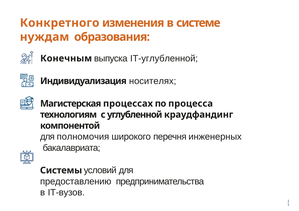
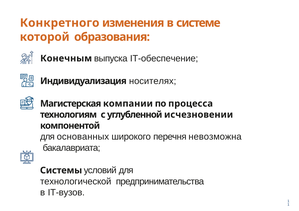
нуждам: нуждам -> которой
IT-углубленной: IT-углубленной -> IT-обеспечение
процессах: процессах -> компании
краудфандинг: краудфандинг -> исчезновении
полномочия: полномочия -> основанных
инженерных: инженерных -> невозможна
предоставлению: предоставлению -> технологической
